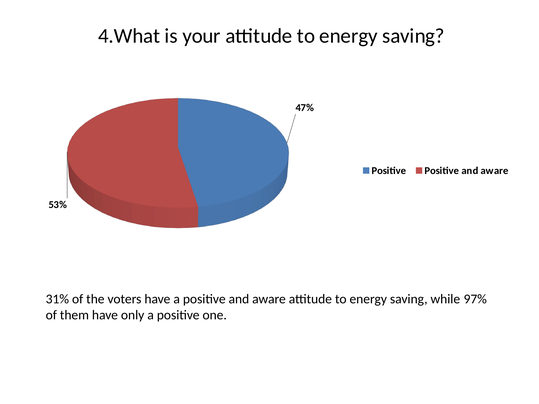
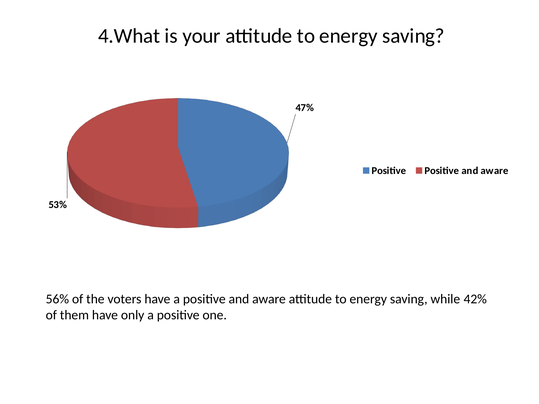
31%: 31% -> 56%
97%: 97% -> 42%
